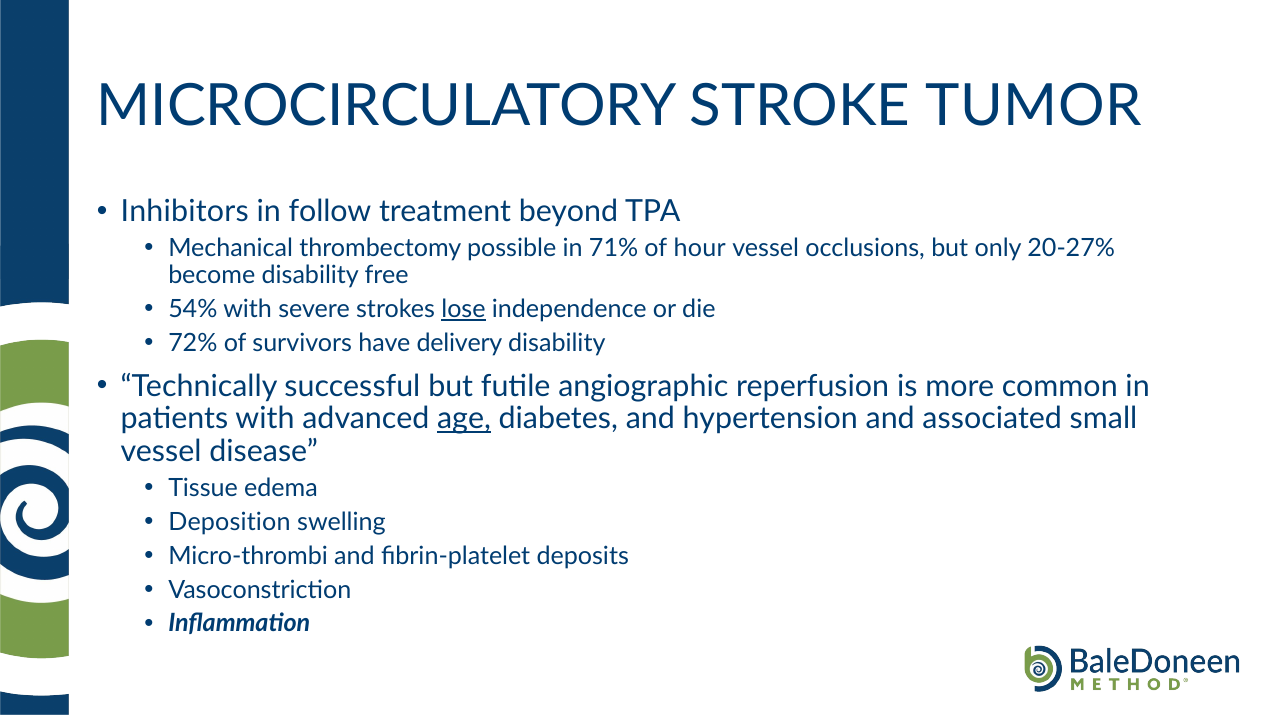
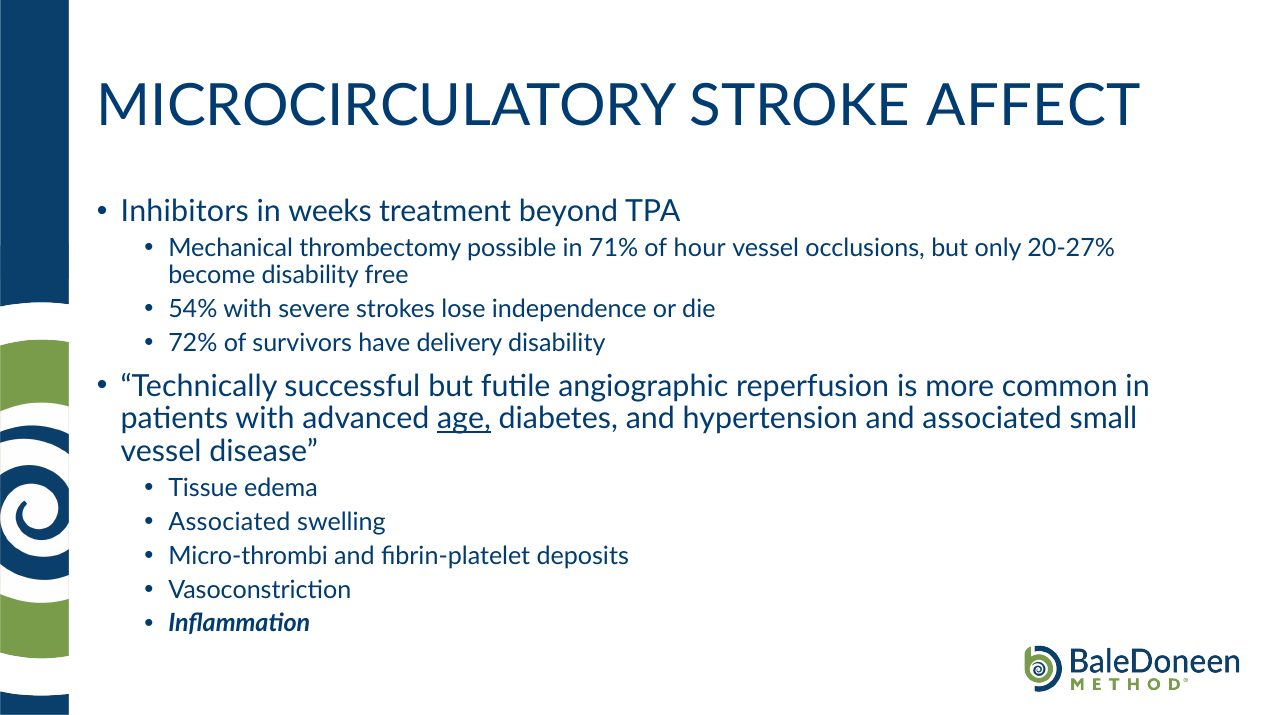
TUMOR: TUMOR -> AFFECT
follow: follow -> weeks
lose underline: present -> none
Deposition at (229, 522): Deposition -> Associated
